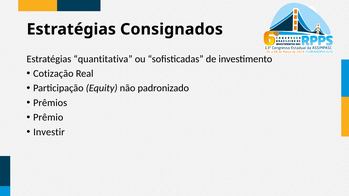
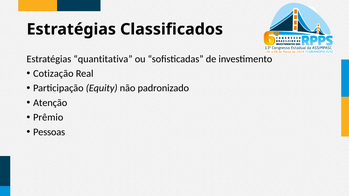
Consignados: Consignados -> Classificados
Prêmios: Prêmios -> Atenção
Investir: Investir -> Pessoas
